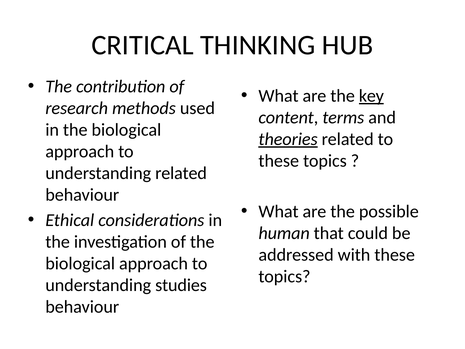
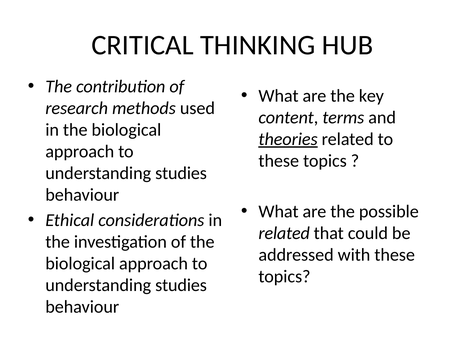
key underline: present -> none
related at (181, 173): related -> studies
human at (284, 233): human -> related
